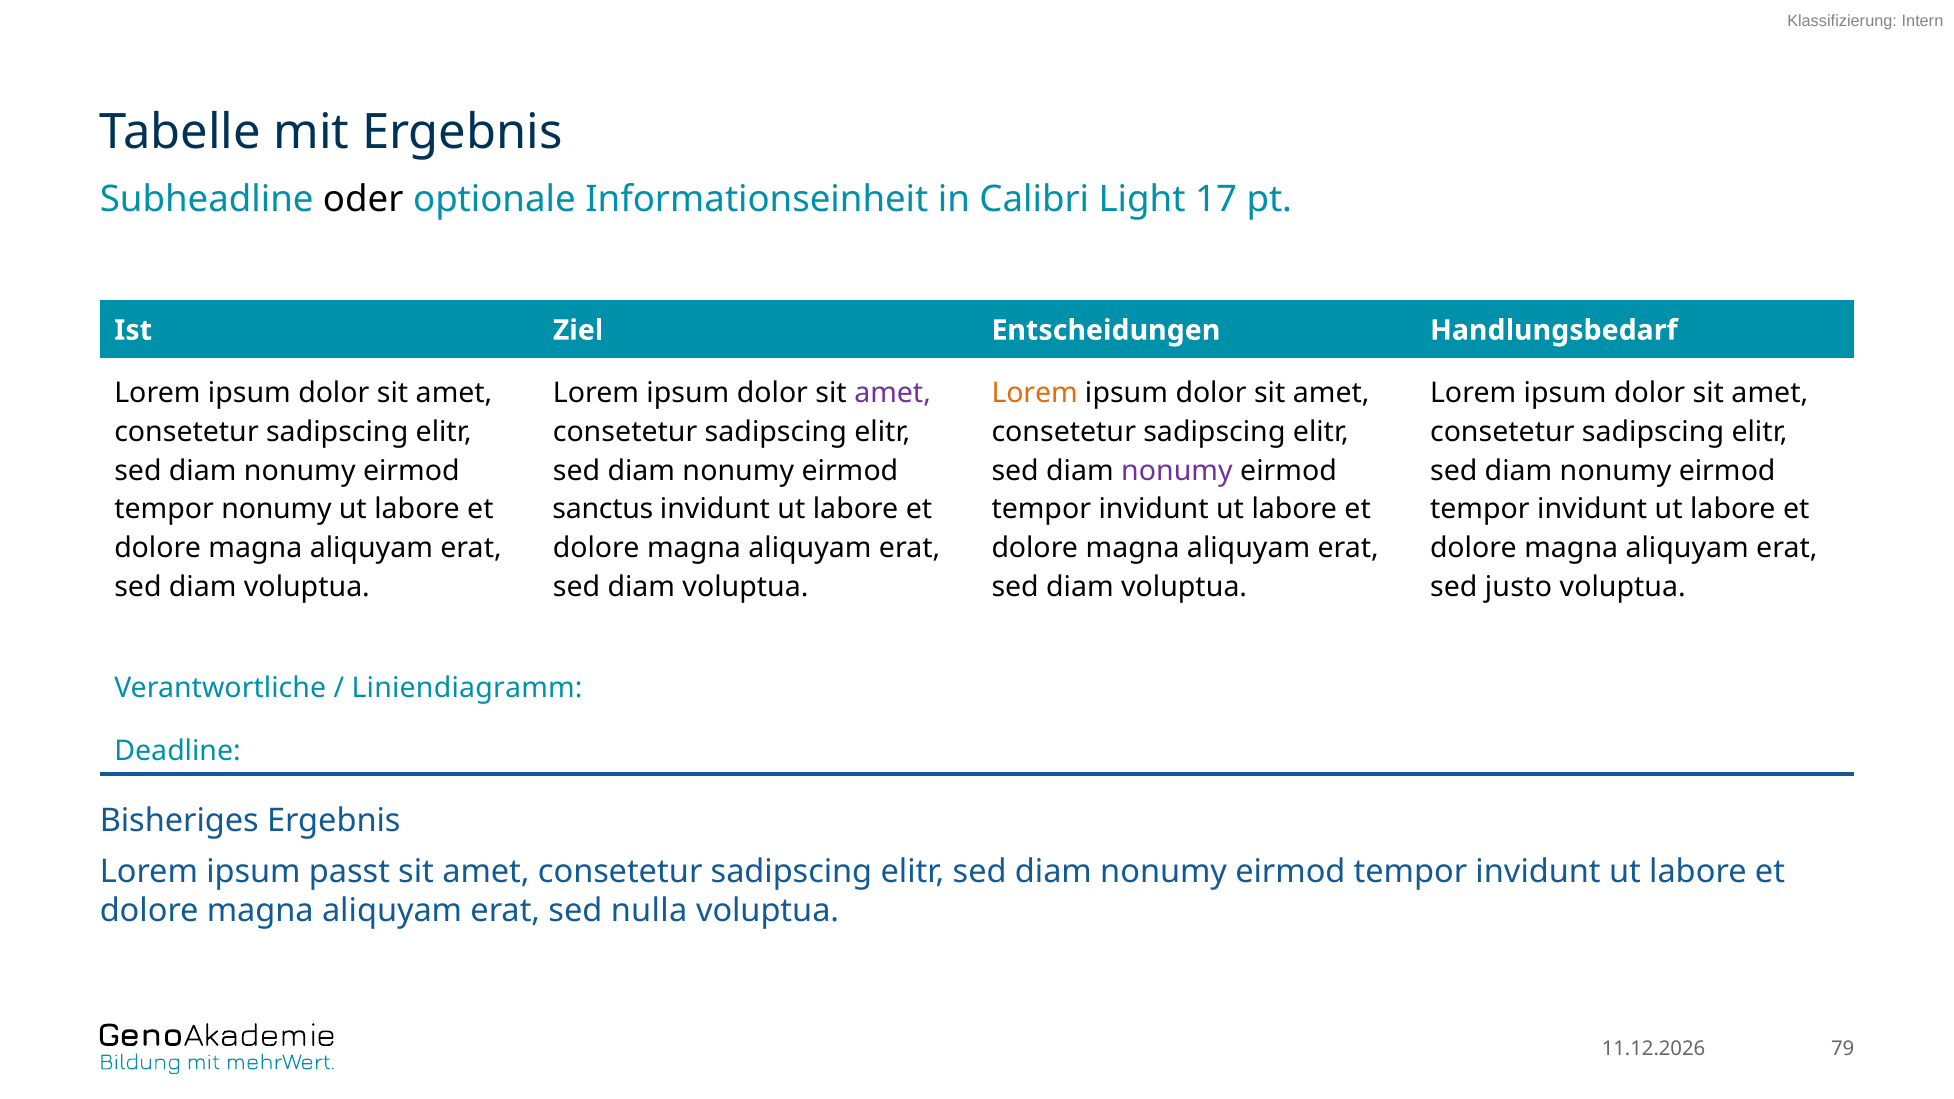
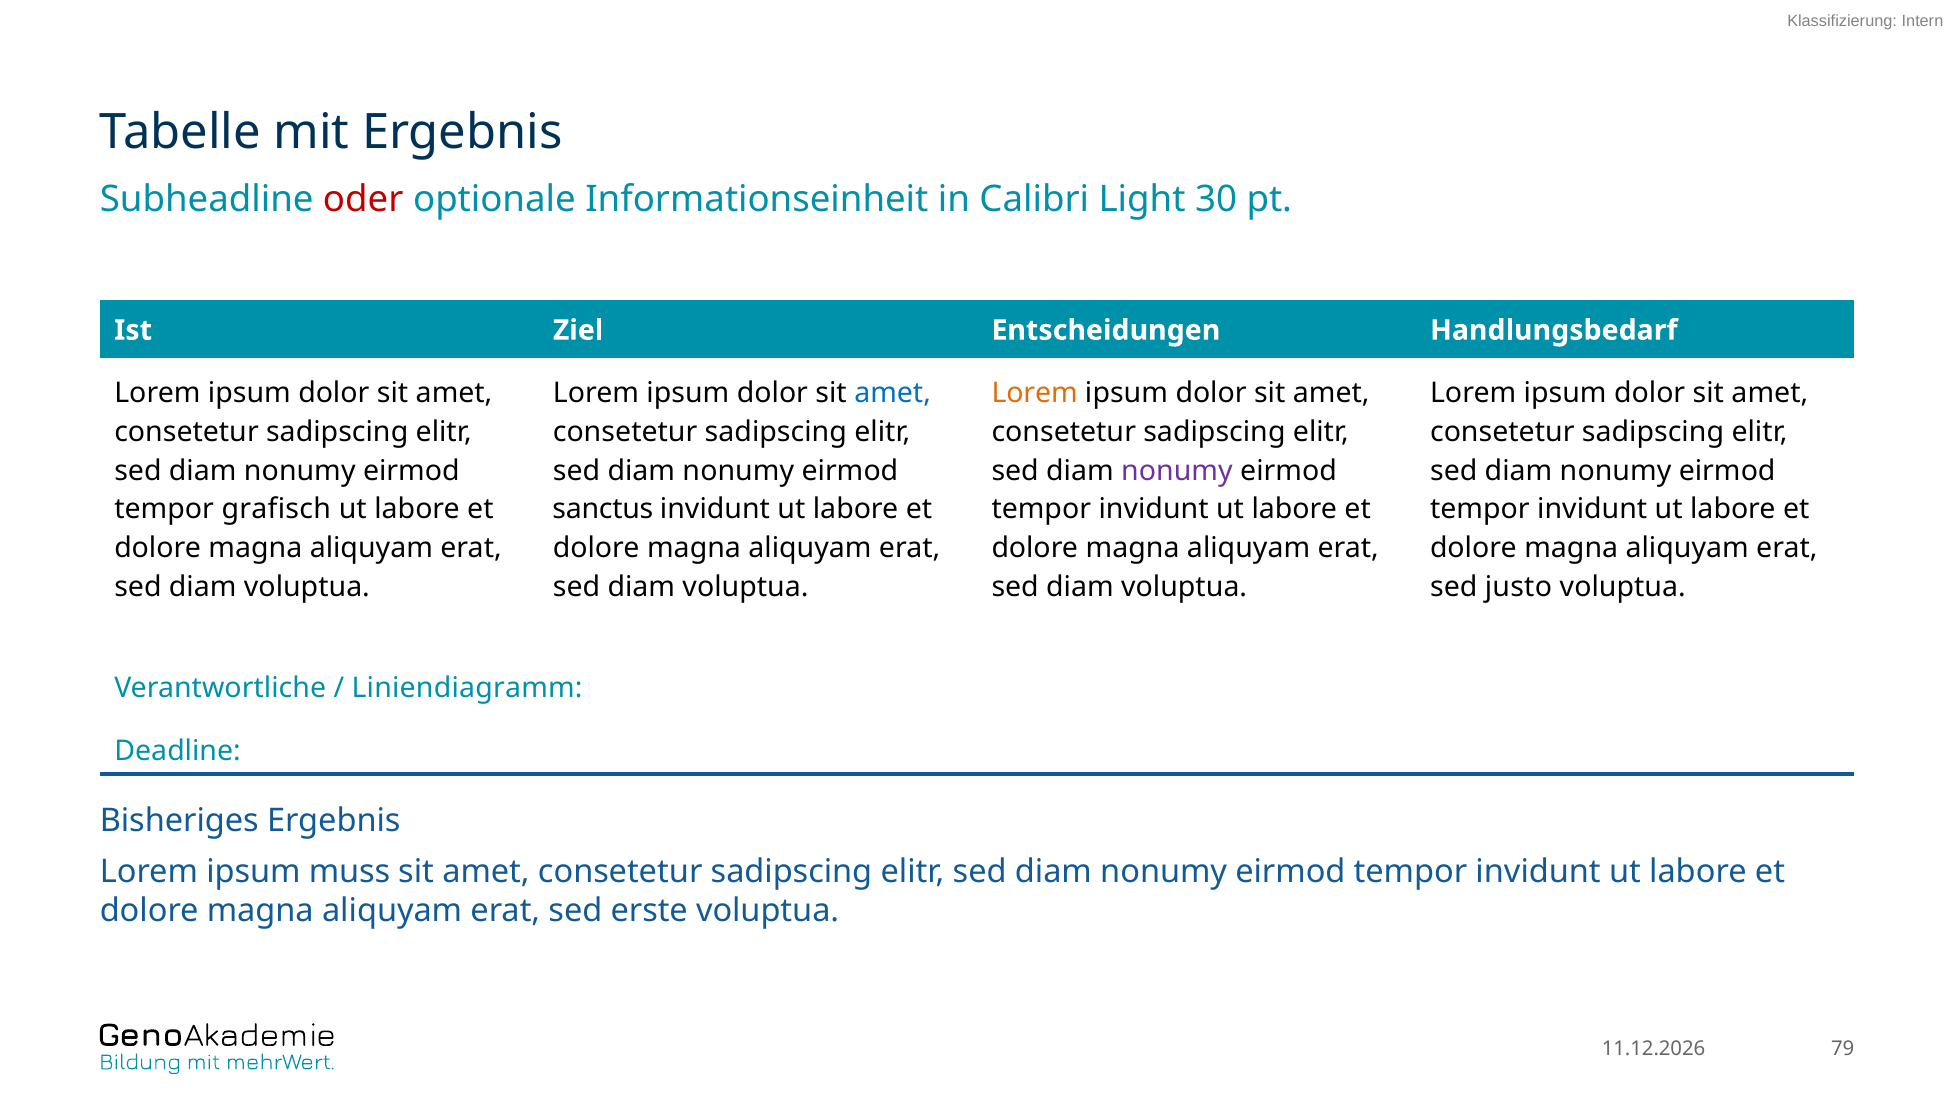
oder colour: black -> red
17: 17 -> 30
amet at (893, 393) colour: purple -> blue
tempor nonumy: nonumy -> grafisch
passt: passt -> muss
nulla: nulla -> erste
